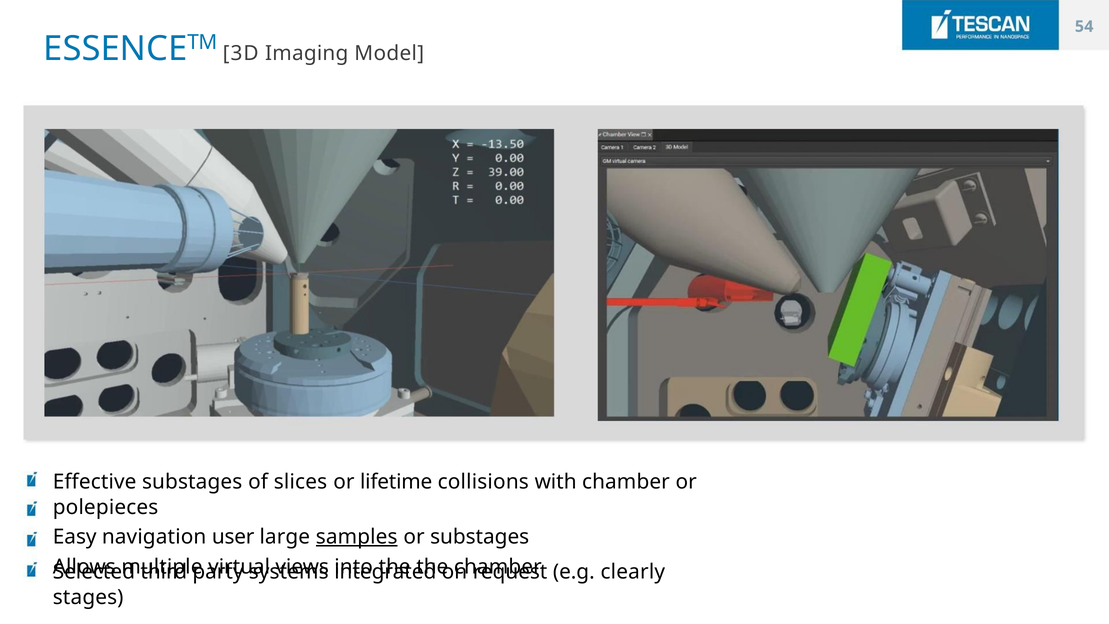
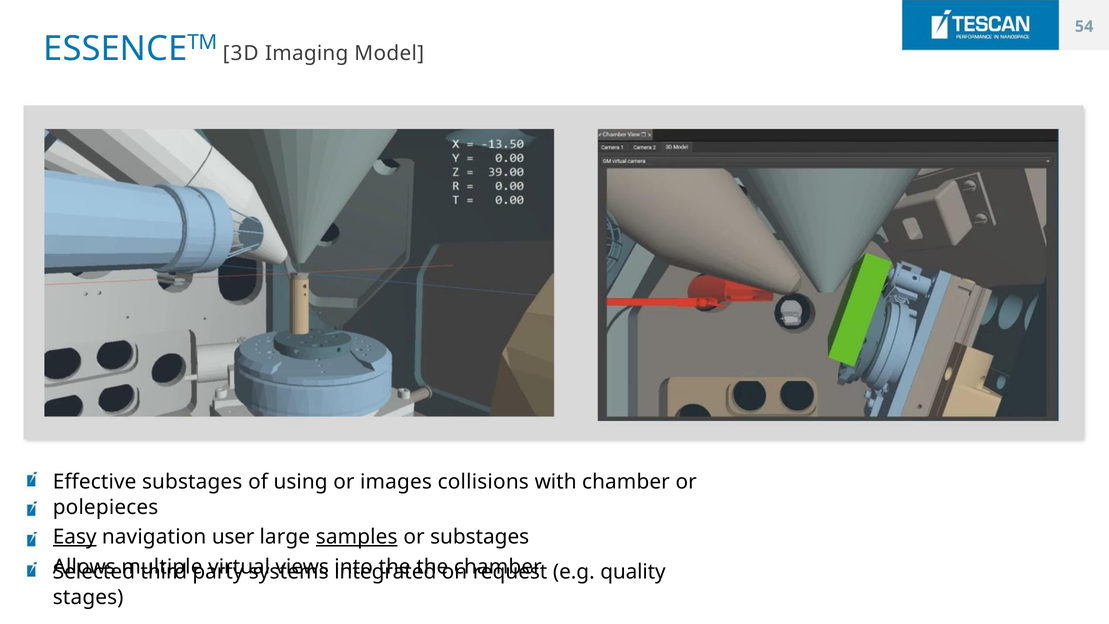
slices: slices -> using
lifetime: lifetime -> images
Easy underline: none -> present
clearly: clearly -> quality
